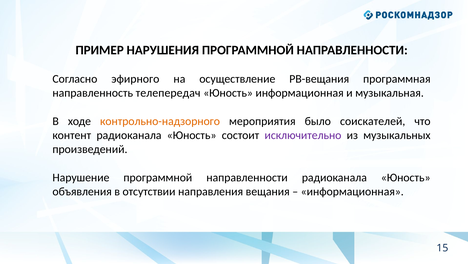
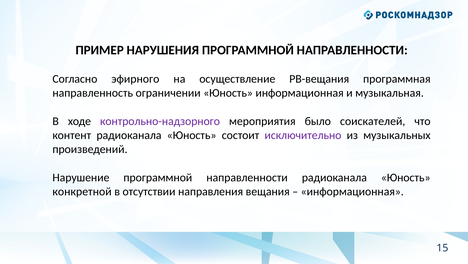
телепередач: телепередач -> ограничении
контрольно-надзорного colour: orange -> purple
объявления: объявления -> конкретной
